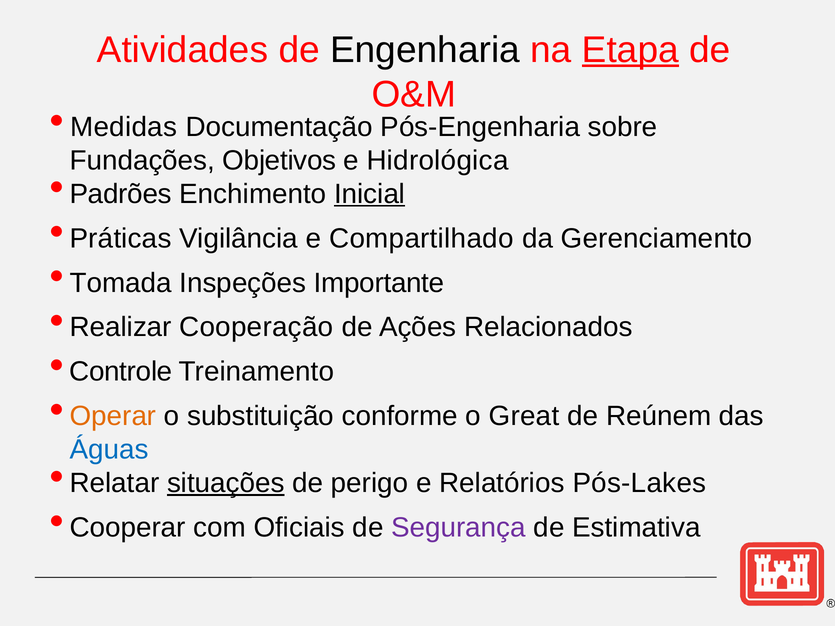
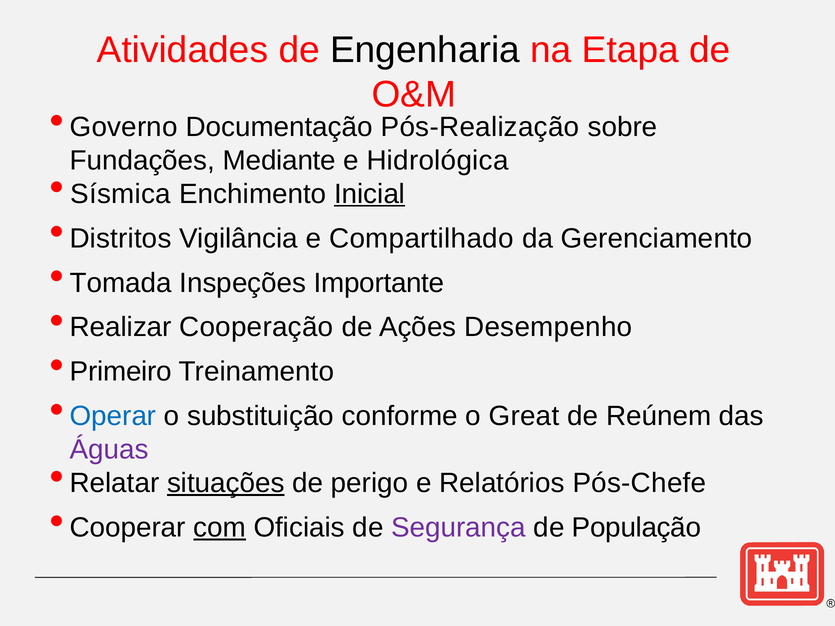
Etapa underline: present -> none
Medidas: Medidas -> Governo
Pós-Engenharia: Pós-Engenharia -> Pós-Realização
Objetivos: Objetivos -> Mediante
Padrões: Padrões -> Sísmica
Práticas: Práticas -> Distritos
Relacionados: Relacionados -> Desempenho
Controle: Controle -> Primeiro
Operar colour: orange -> blue
Águas colour: blue -> purple
Pós-Lakes: Pós-Lakes -> Pós-Chefe
com underline: none -> present
Estimativa: Estimativa -> População
